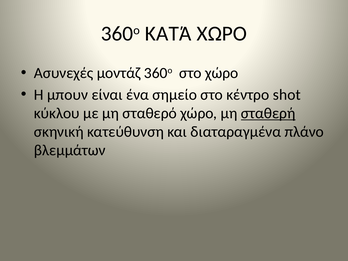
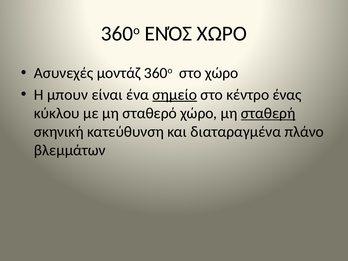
ΚΑΤΆ: ΚΑΤΆ -> ΕΝΌΣ
σημείο underline: none -> present
shot: shot -> ένας
